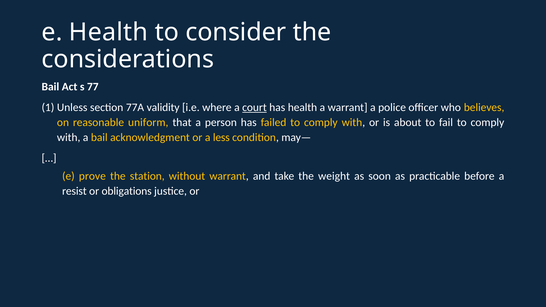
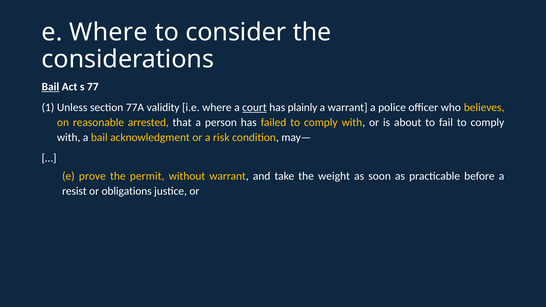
e Health: Health -> Where
Bail at (50, 87) underline: none -> present
has health: health -> plainly
uniform: uniform -> arrested
less: less -> risk
station: station -> permit
